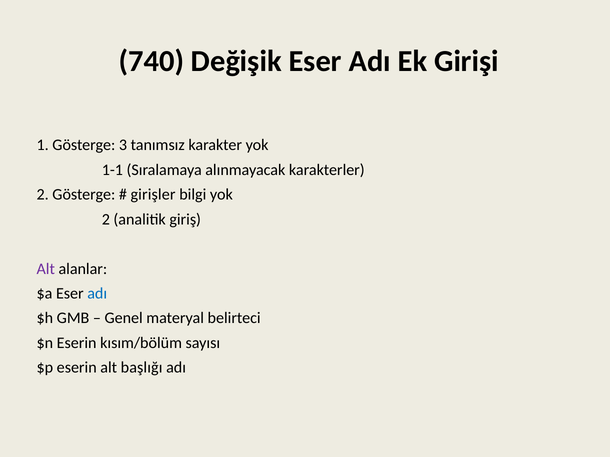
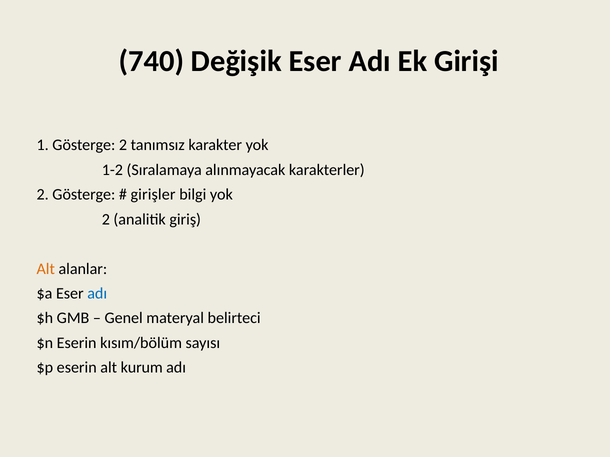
Gösterge 3: 3 -> 2
1-1: 1-1 -> 1-2
Alt at (46, 269) colour: purple -> orange
başlığı: başlığı -> kurum
